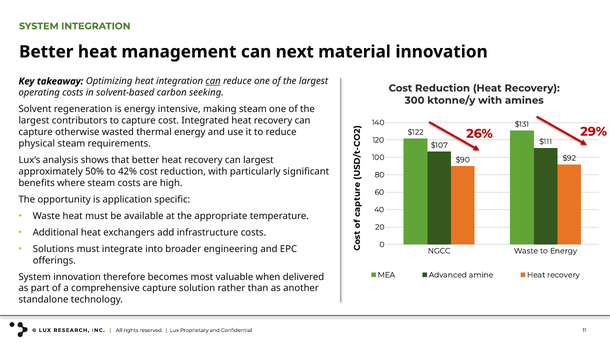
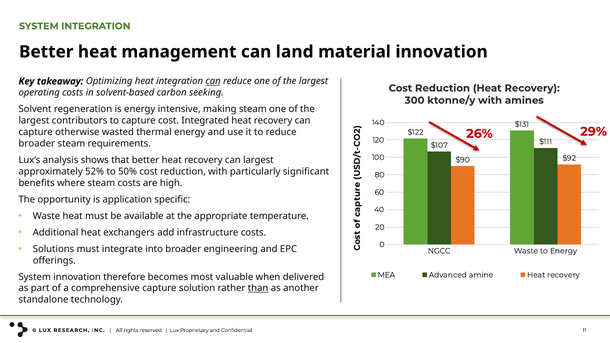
next: next -> land
physical at (37, 144): physical -> broader
50%: 50% -> 52%
42%: 42% -> 50%
than underline: none -> present
